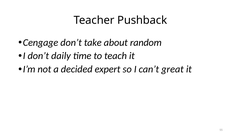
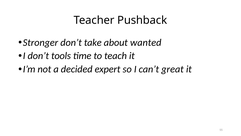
Cengage: Cengage -> Stronger
random: random -> wanted
daily: daily -> tools
